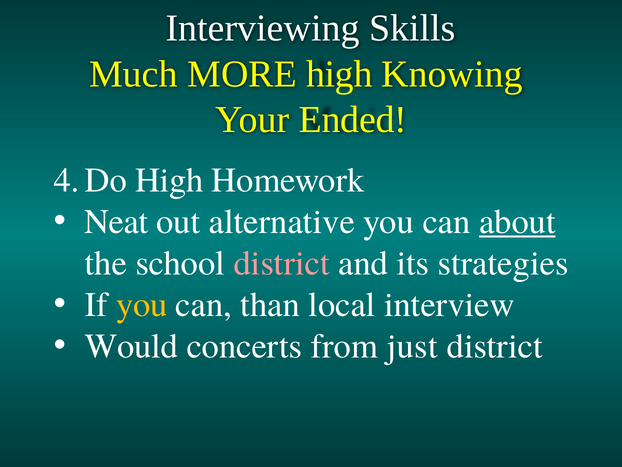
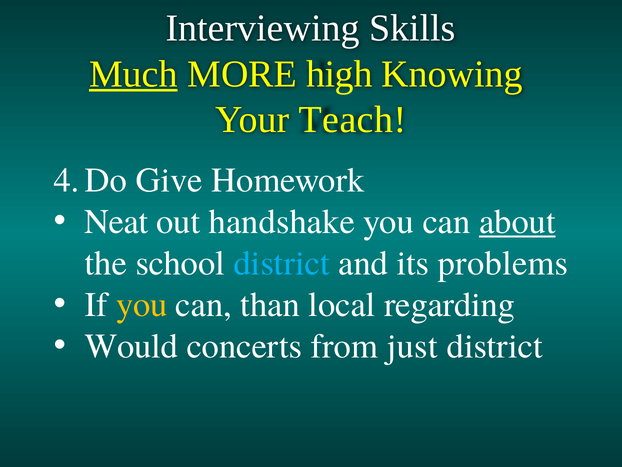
Much underline: none -> present
Ended: Ended -> Teach
High at (169, 180): High -> Give
alternative: alternative -> handshake
district at (282, 263) colour: pink -> light blue
strategies: strategies -> problems
interview: interview -> regarding
